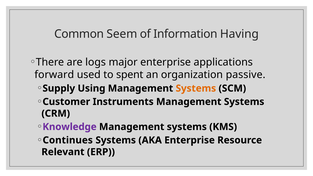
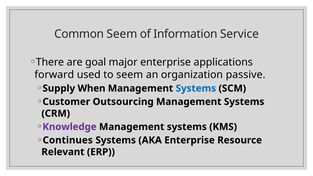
Having: Having -> Service
logs: logs -> goal
to spent: spent -> seem
Using: Using -> When
Systems at (196, 88) colour: orange -> blue
Instruments: Instruments -> Outsourcing
